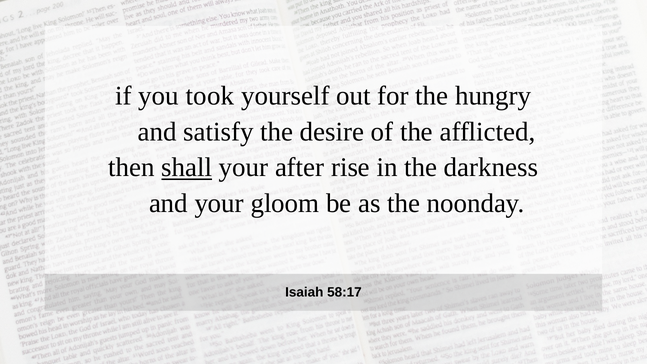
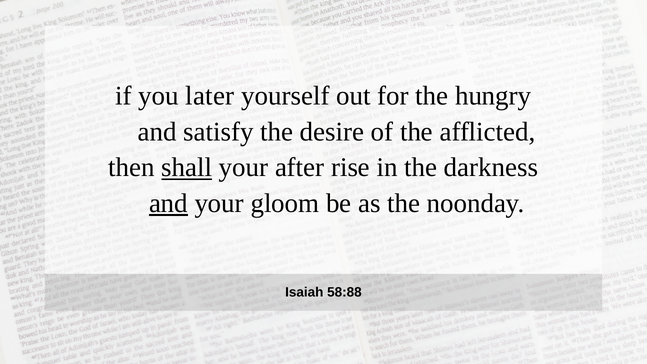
took: took -> later
and at (168, 203) underline: none -> present
58:17: 58:17 -> 58:88
